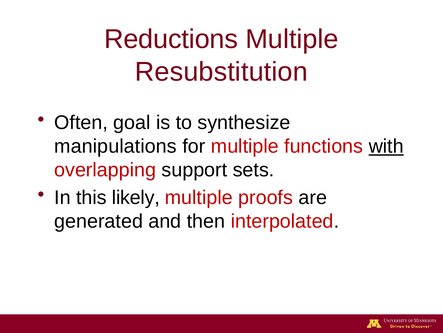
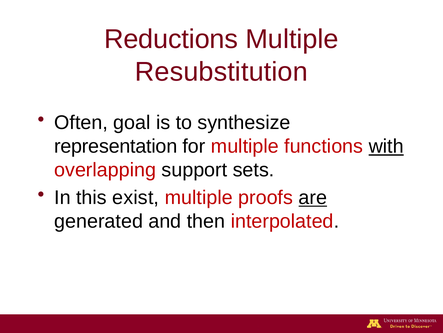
manipulations: manipulations -> representation
likely: likely -> exist
are underline: none -> present
